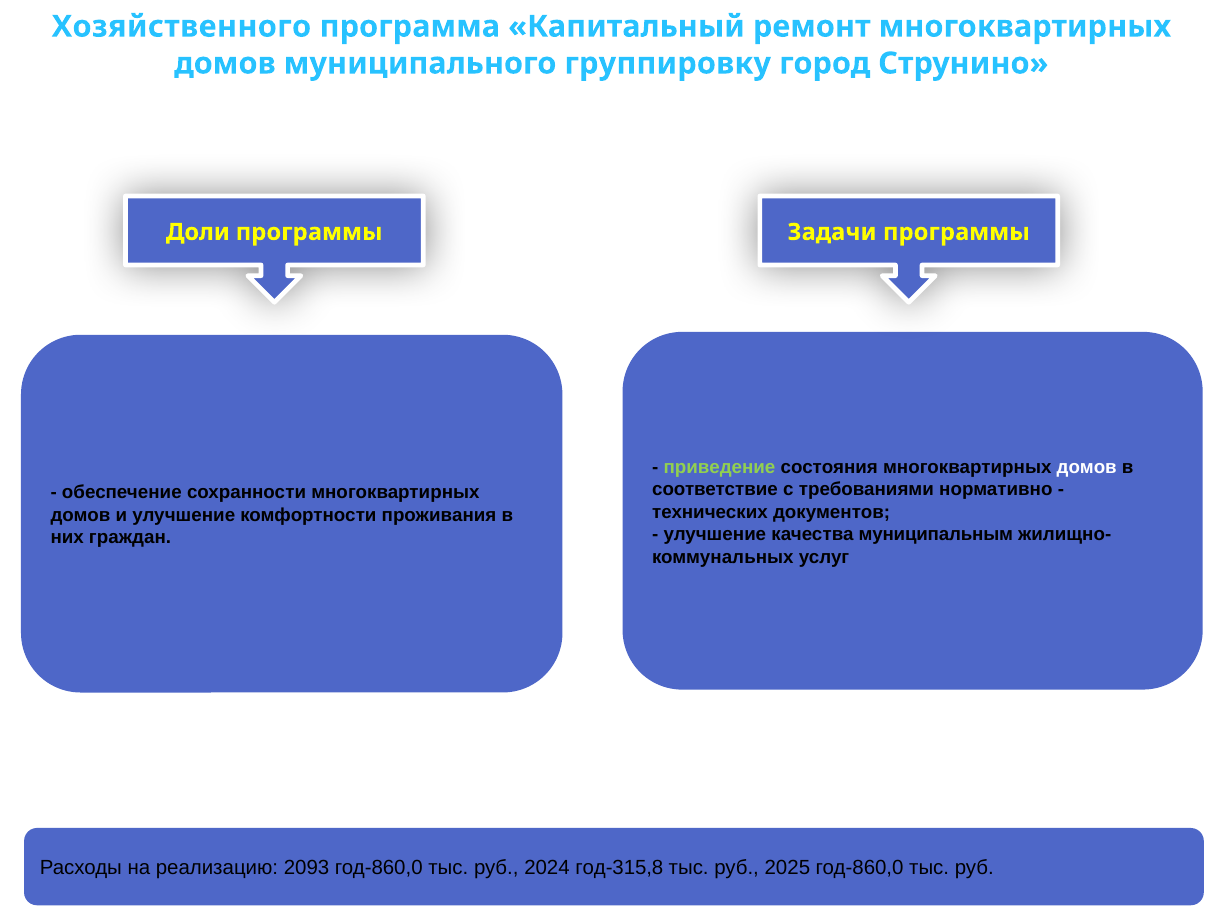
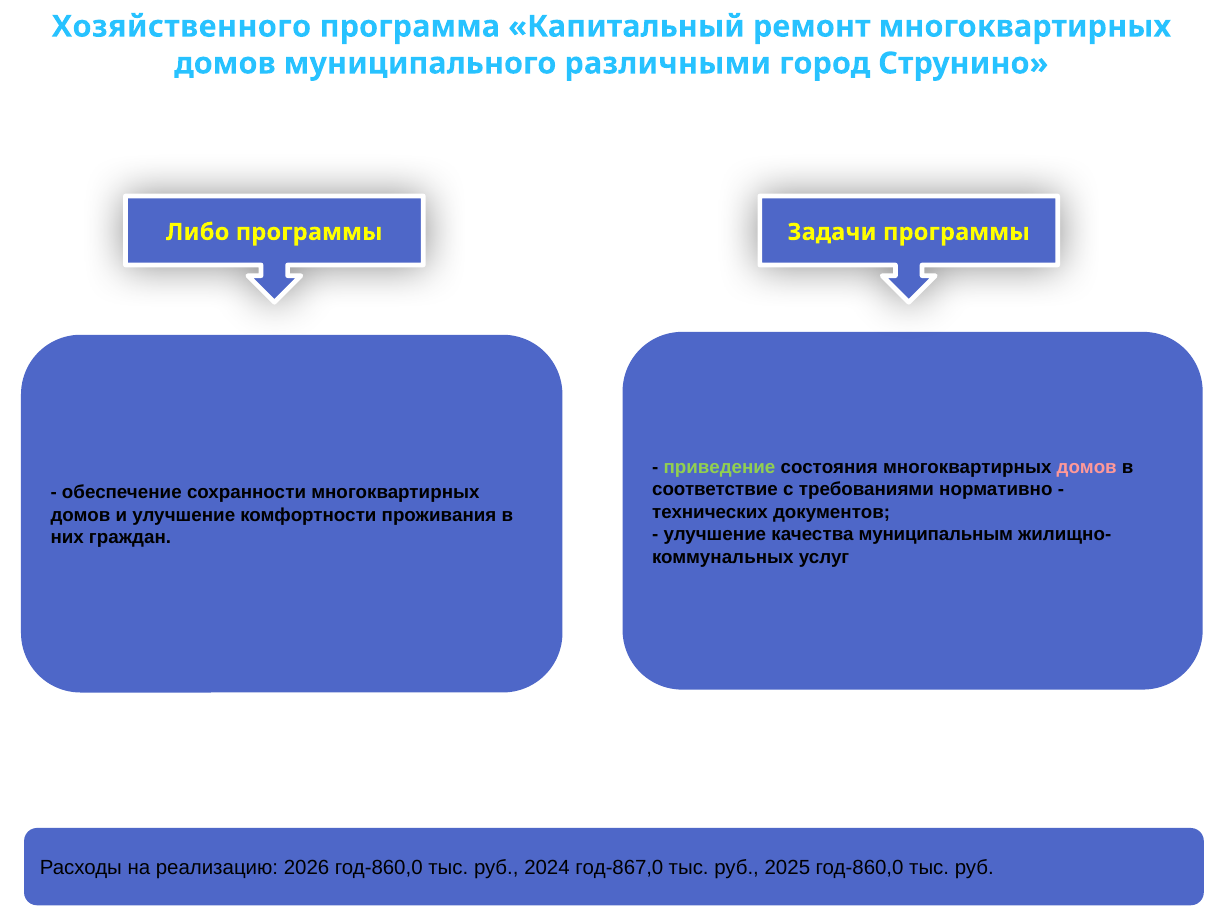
группировку: группировку -> различными
Доли: Доли -> Либо
домов at (1087, 467) colour: white -> pink
2093: 2093 -> 2026
год-315,8: год-315,8 -> год-867,0
